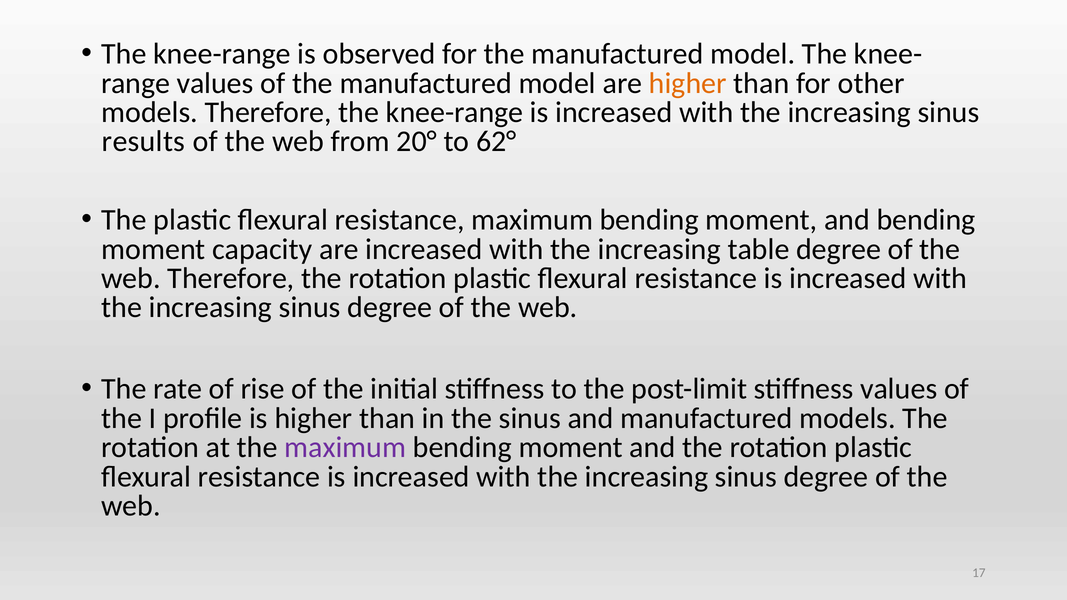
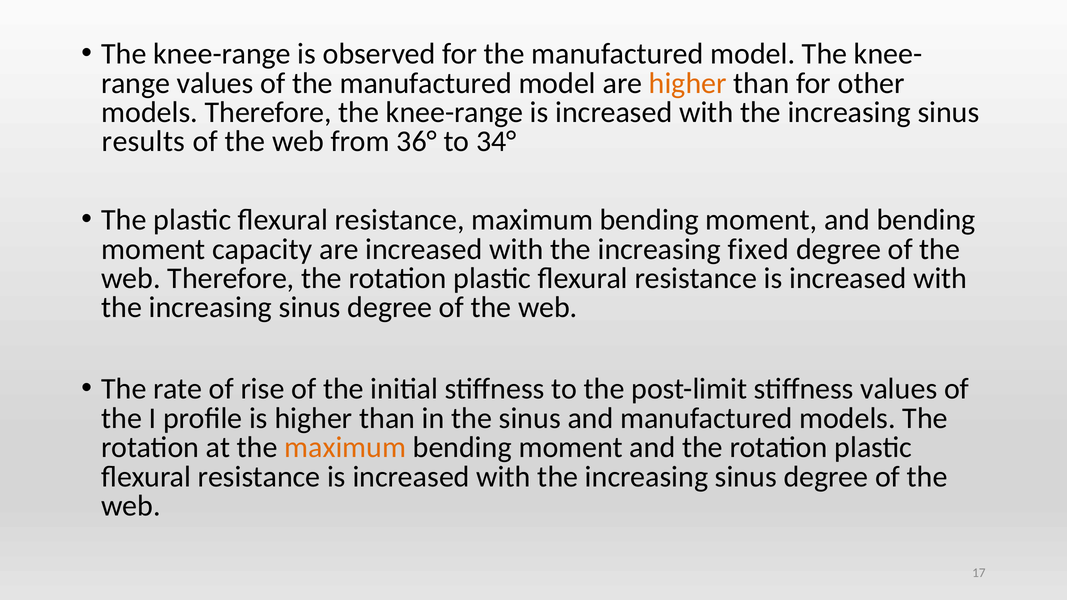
20°: 20° -> 36°
62°: 62° -> 34°
table: table -> fixed
maximum at (345, 448) colour: purple -> orange
